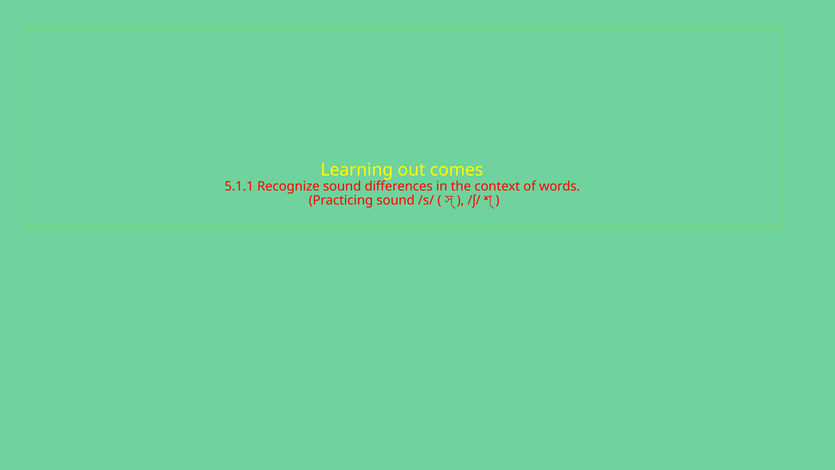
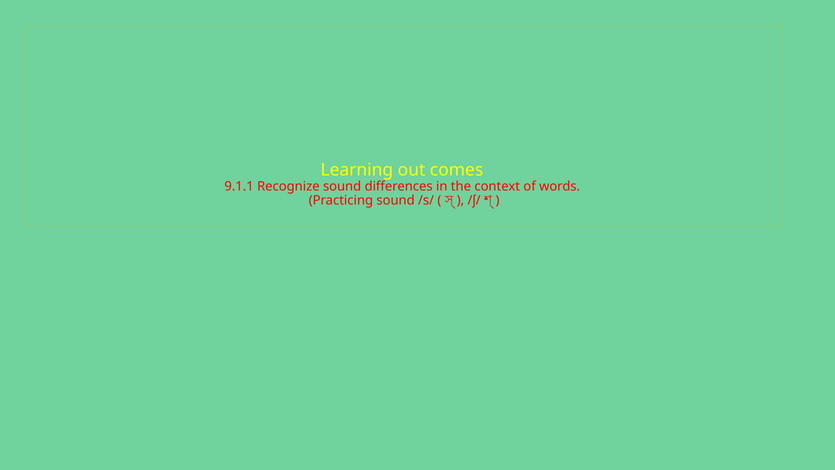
5.1.1: 5.1.1 -> 9.1.1
